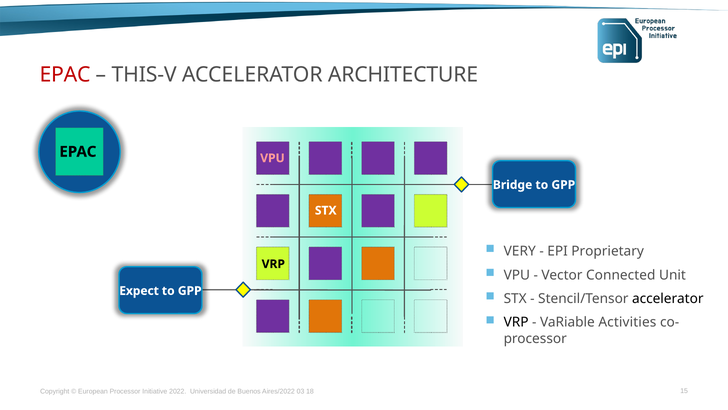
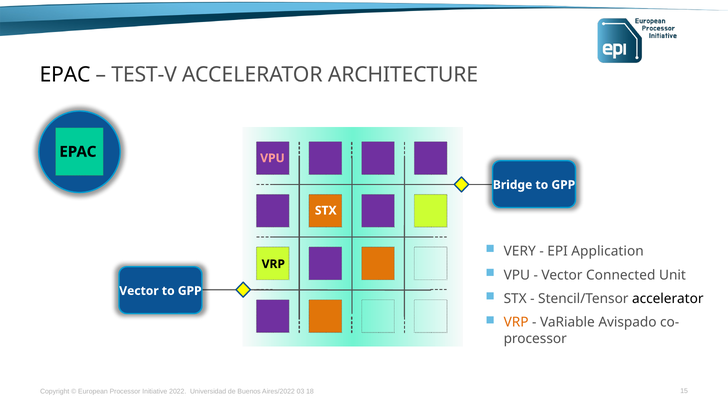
EPAC at (65, 75) colour: red -> black
THIS-V: THIS-V -> TEST-V
Proprietary: Proprietary -> Application
Expect at (139, 291): Expect -> Vector
VRP at (516, 322) colour: black -> orange
Activities: Activities -> Avispado
